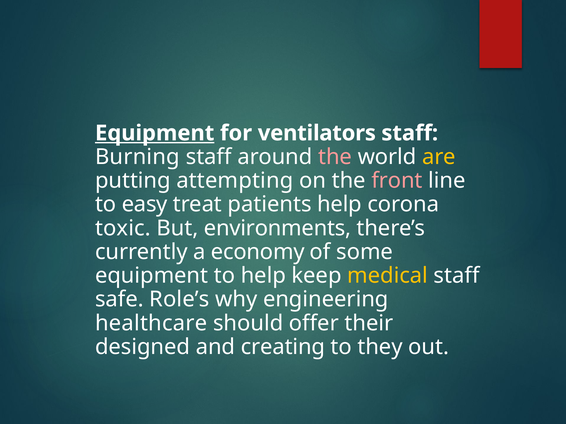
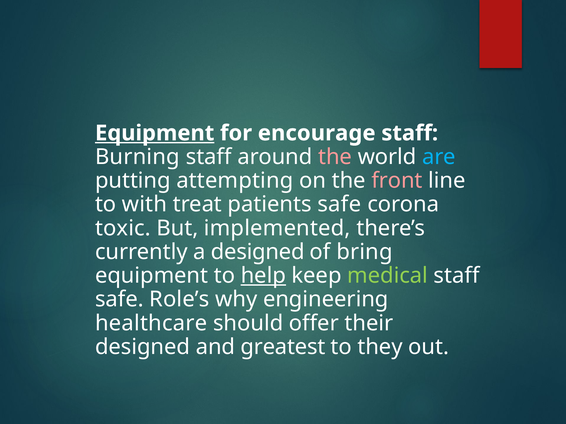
ventilators: ventilators -> encourage
are colour: yellow -> light blue
easy: easy -> with
patients help: help -> safe
environments: environments -> implemented
a economy: economy -> designed
some: some -> bring
help at (263, 276) underline: none -> present
medical colour: yellow -> light green
creating: creating -> greatest
